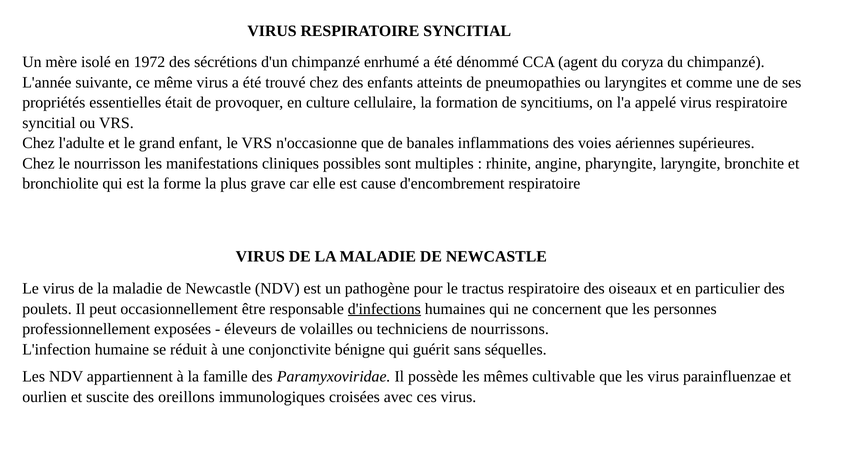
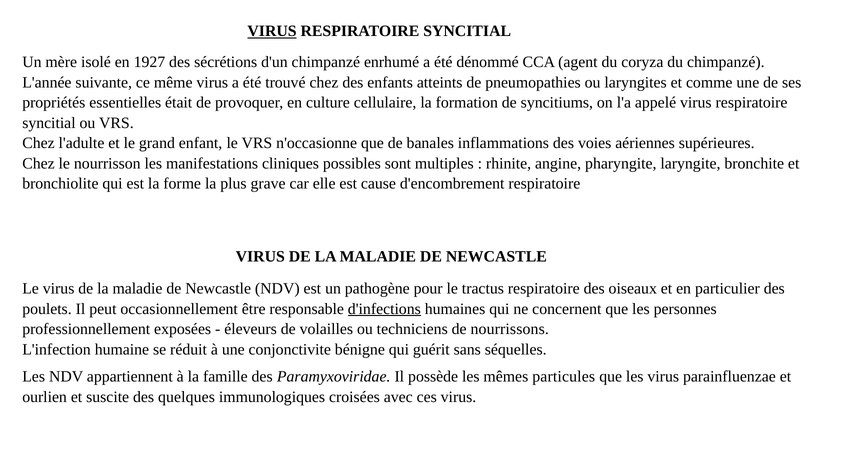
VIRUS at (272, 31) underline: none -> present
1972: 1972 -> 1927
cultivable: cultivable -> particules
oreillons: oreillons -> quelques
